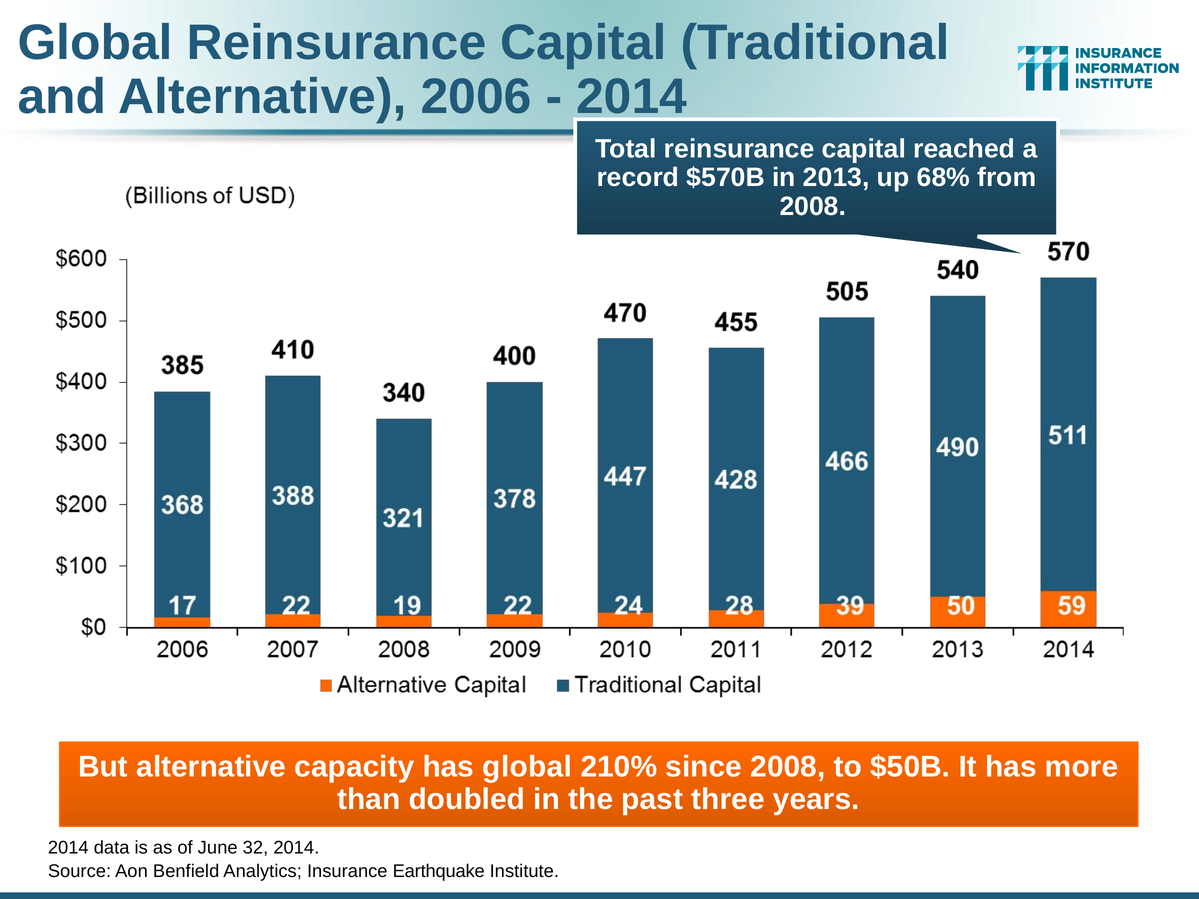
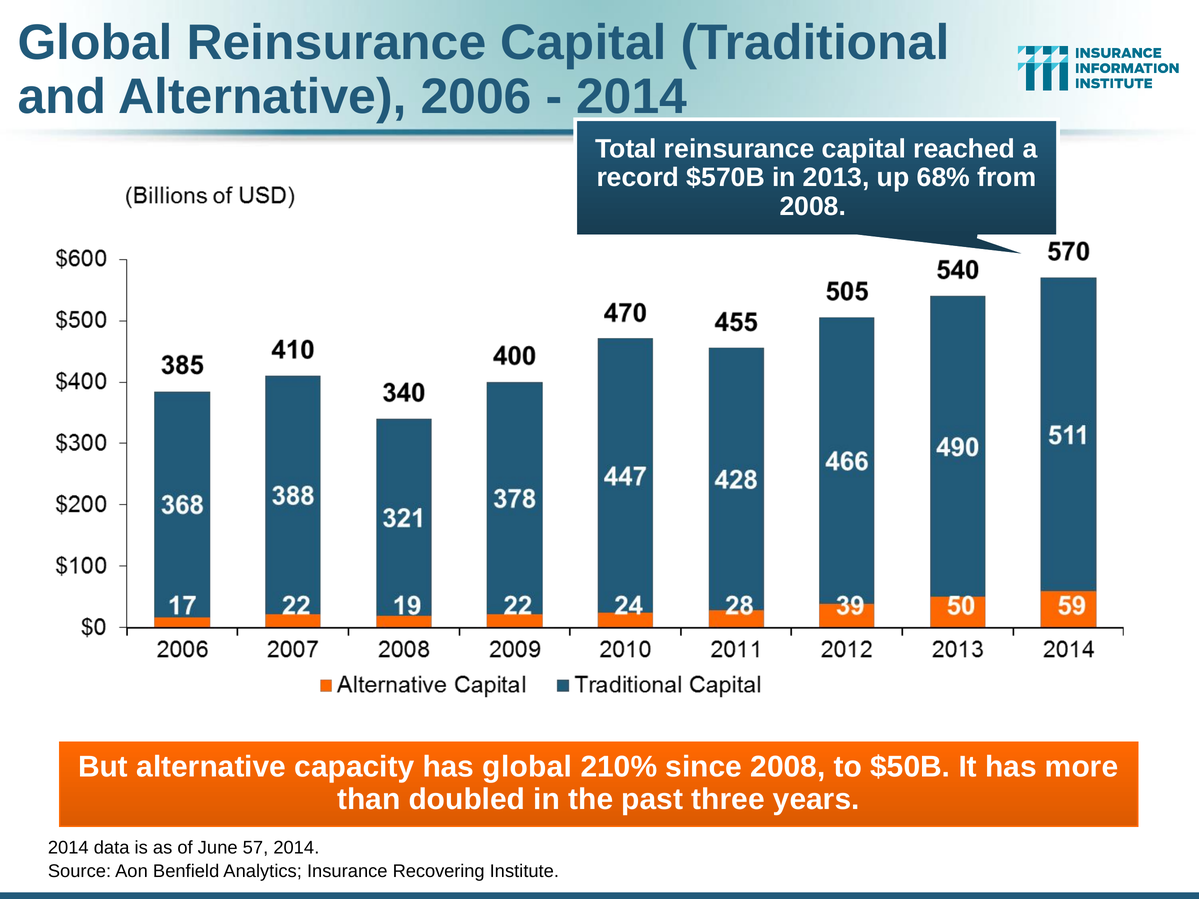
32: 32 -> 57
Earthquake: Earthquake -> Recovering
